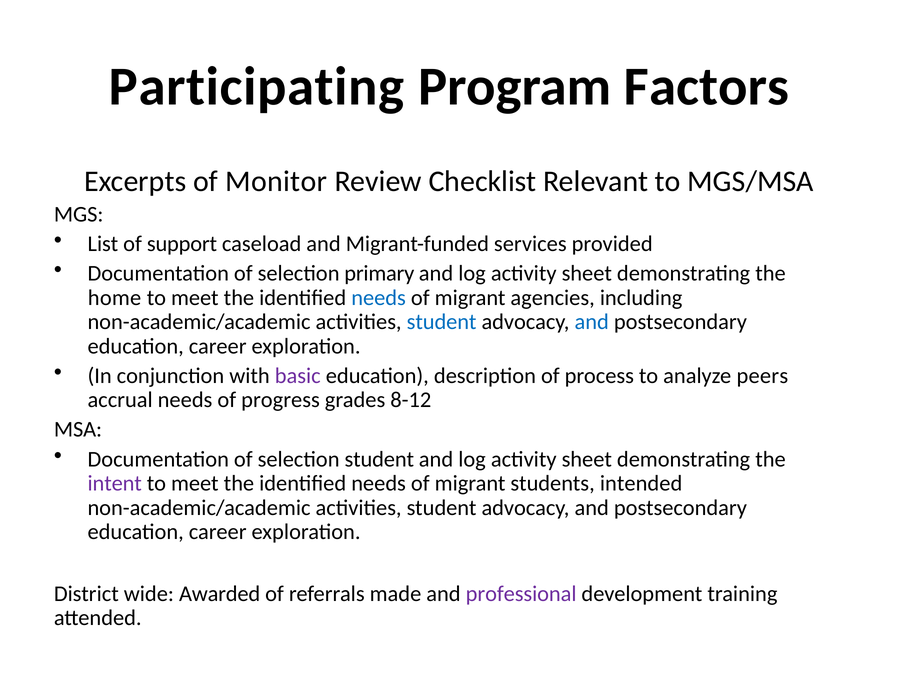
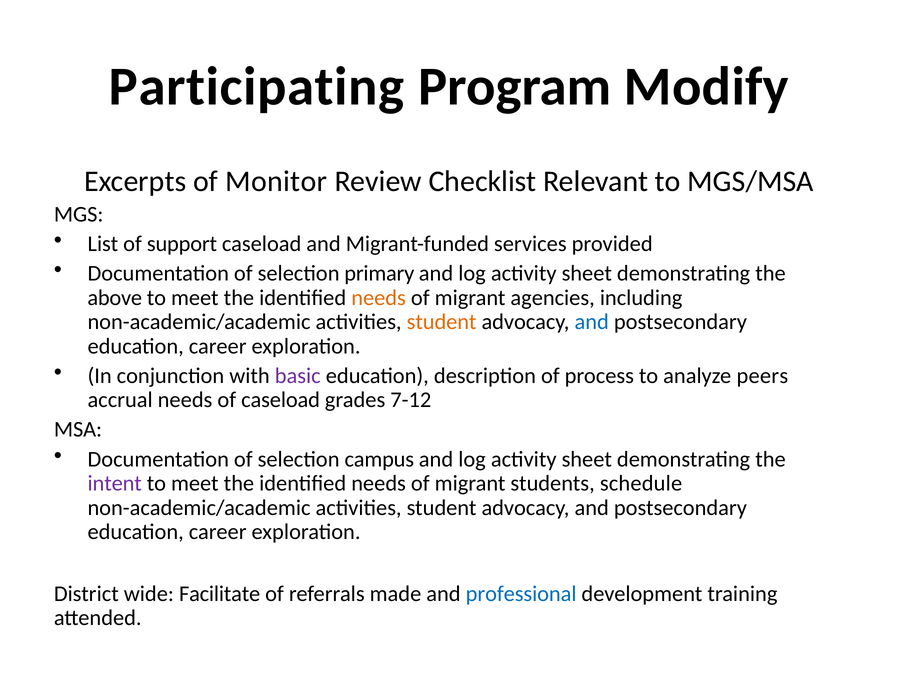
Factors: Factors -> Modify
home: home -> above
needs at (379, 298) colour: blue -> orange
student at (442, 322) colour: blue -> orange
of progress: progress -> caseload
8-12: 8-12 -> 7-12
selection student: student -> campus
intended: intended -> schedule
Awarded: Awarded -> Facilitate
professional colour: purple -> blue
